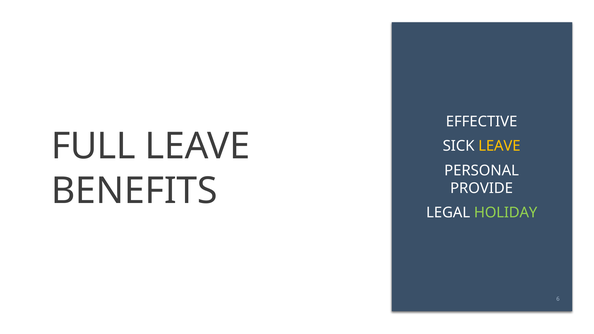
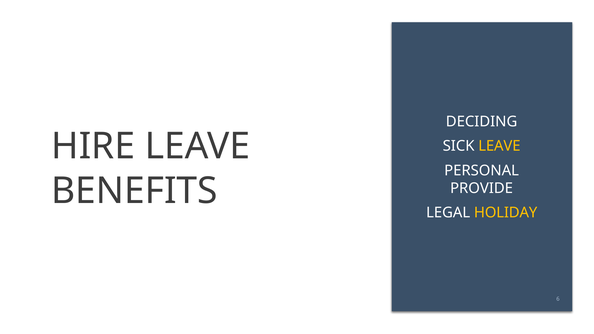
EFFECTIVE: EFFECTIVE -> DECIDING
FULL: FULL -> HIRE
HOLIDAY colour: light green -> yellow
